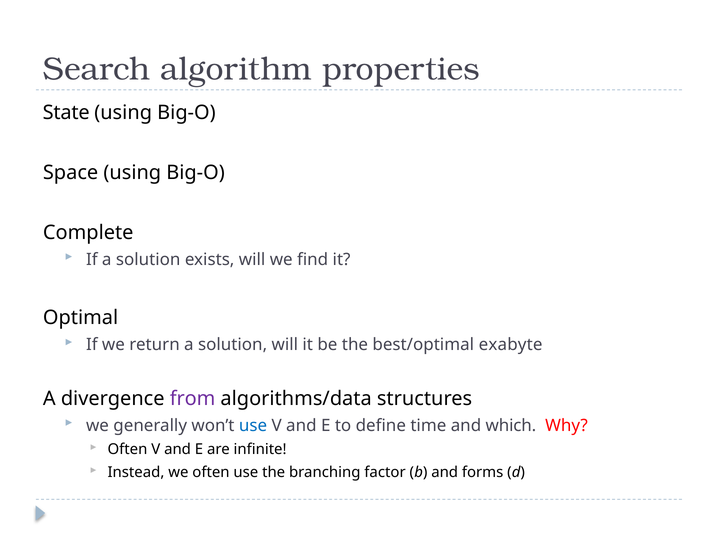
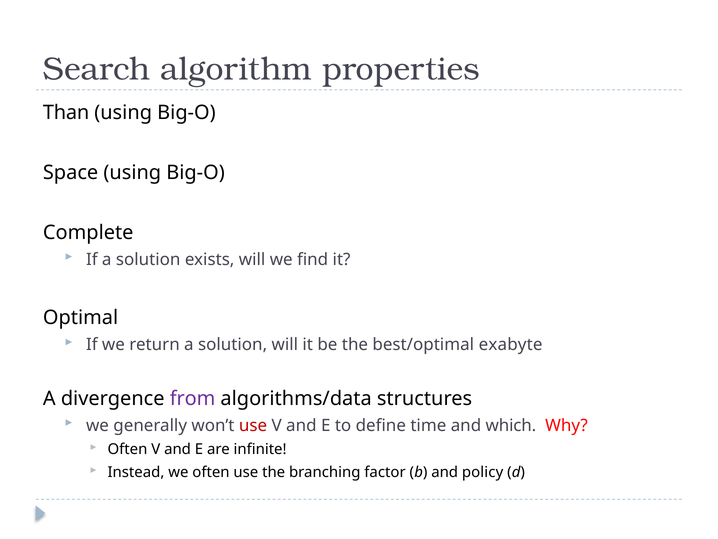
State: State -> Than
use at (253, 425) colour: blue -> red
forms: forms -> policy
